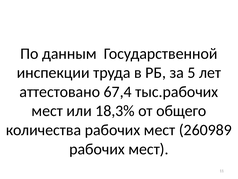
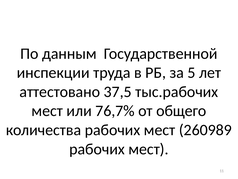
67,4: 67,4 -> 37,5
18,3%: 18,3% -> 76,7%
